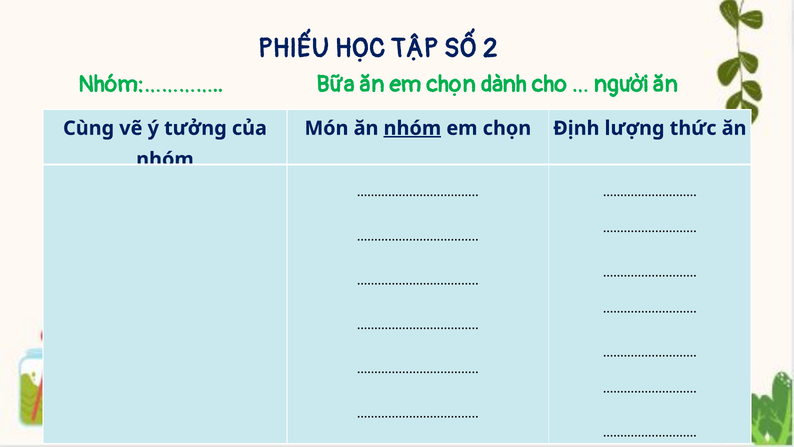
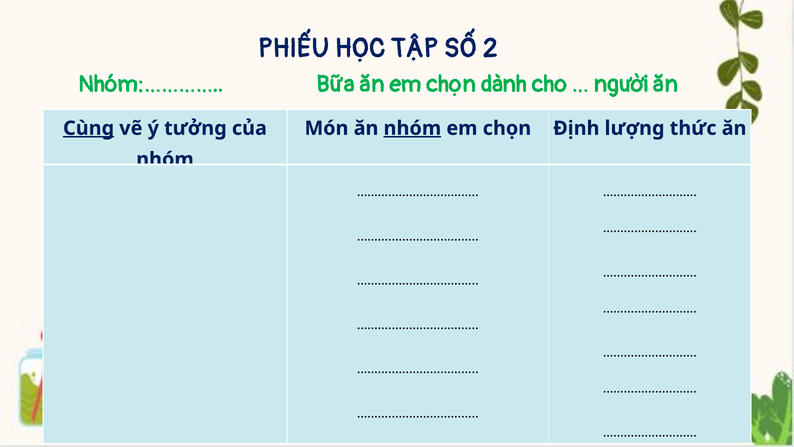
Cùng underline: none -> present
